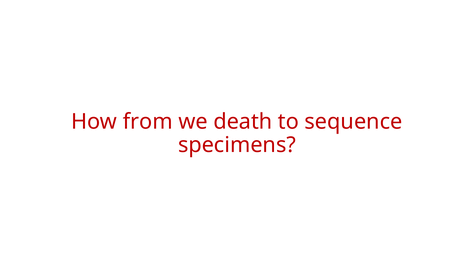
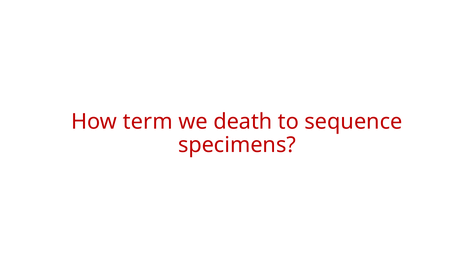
from: from -> term
